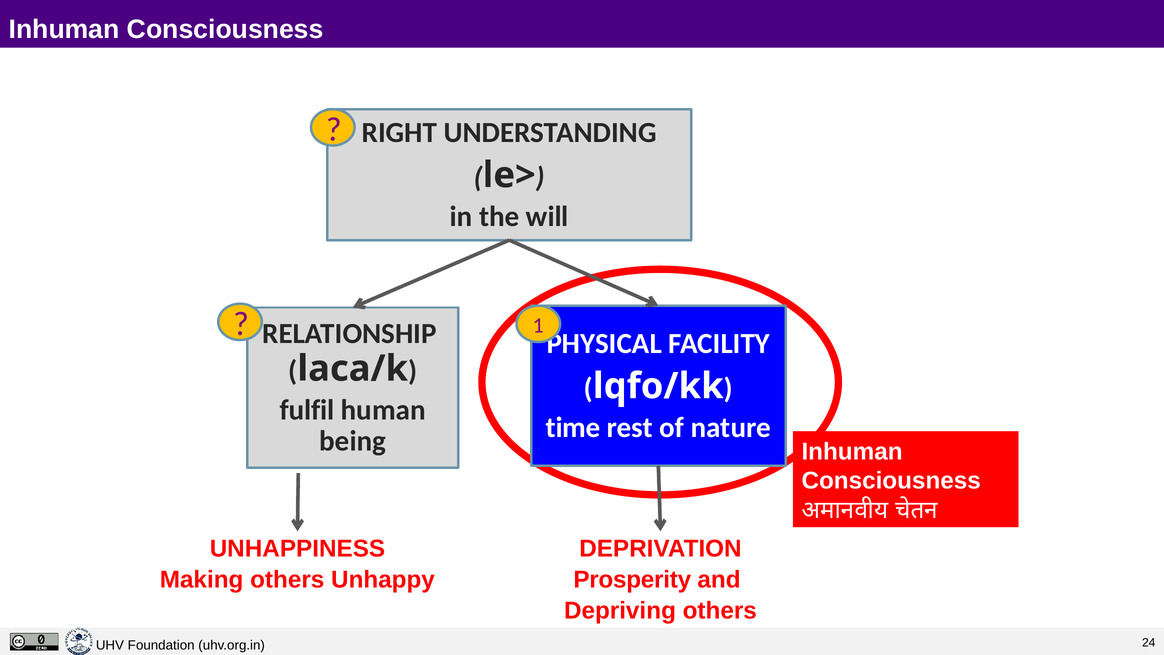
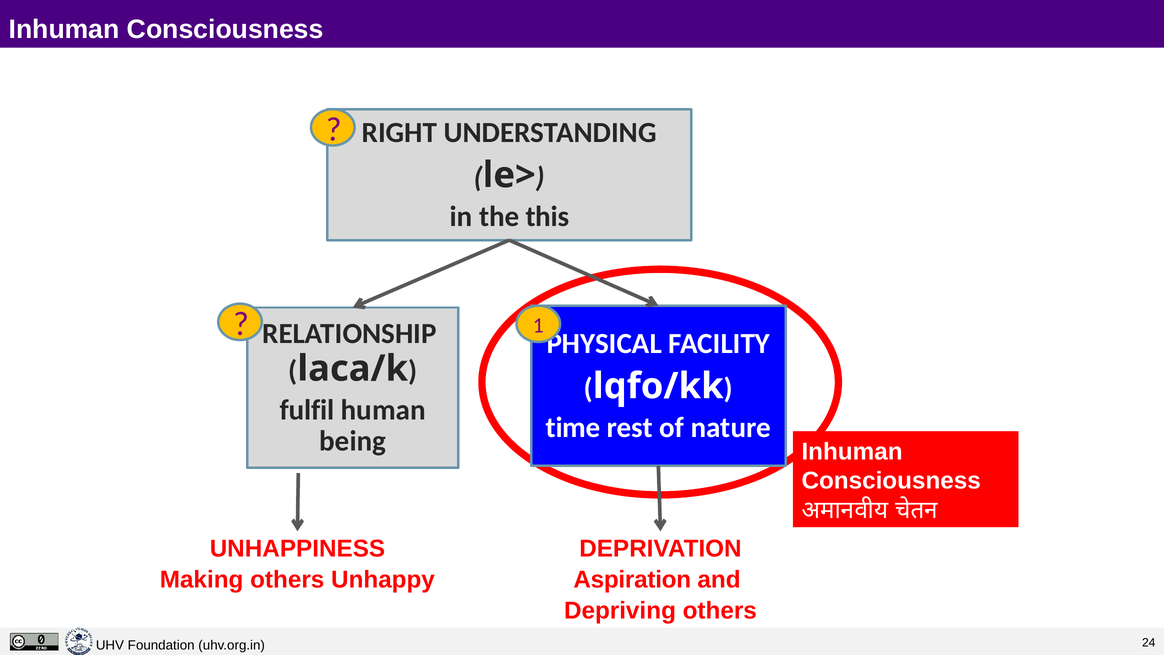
will: will -> this
Prosperity: Prosperity -> Aspiration
